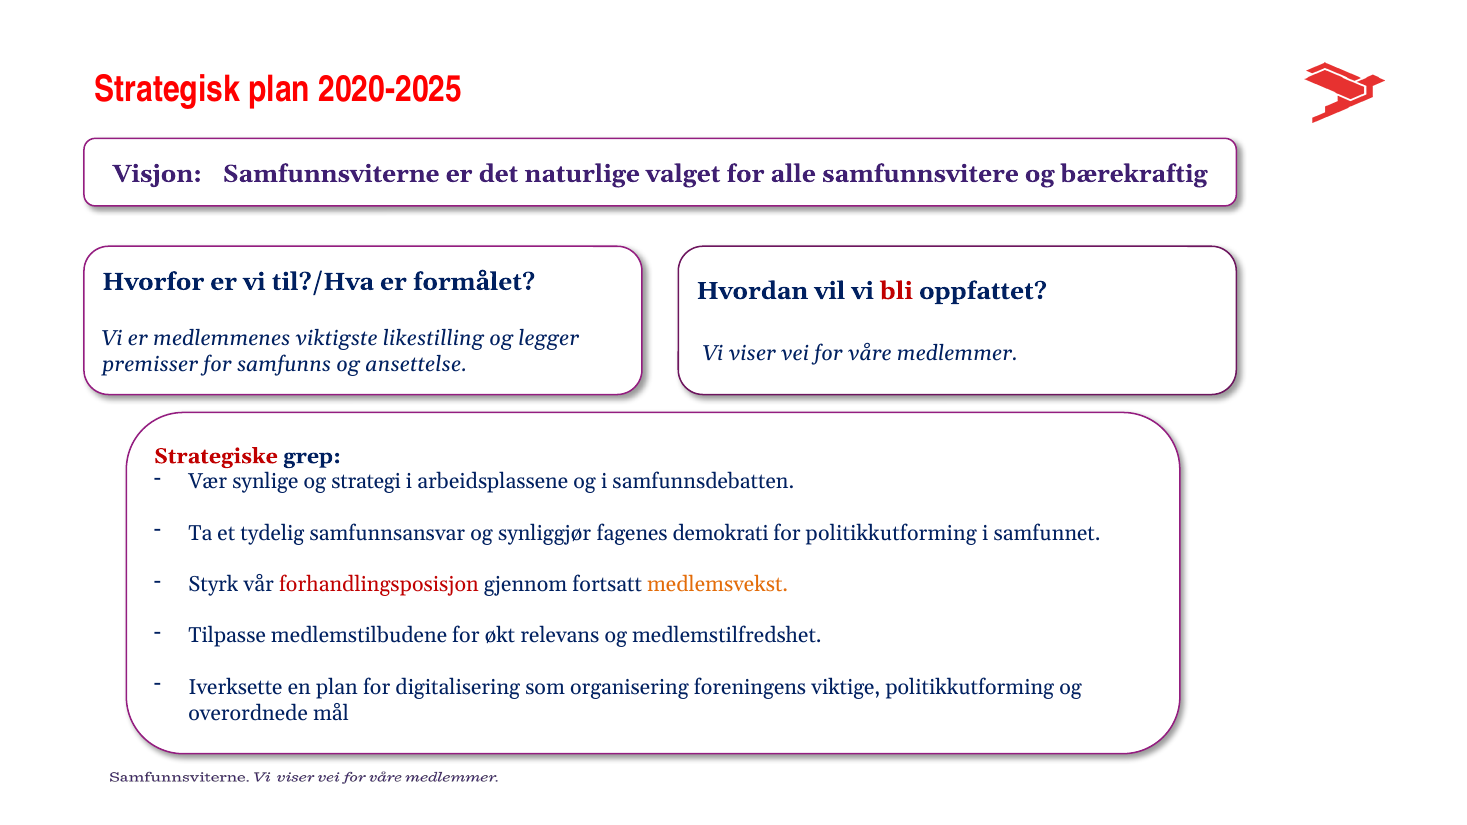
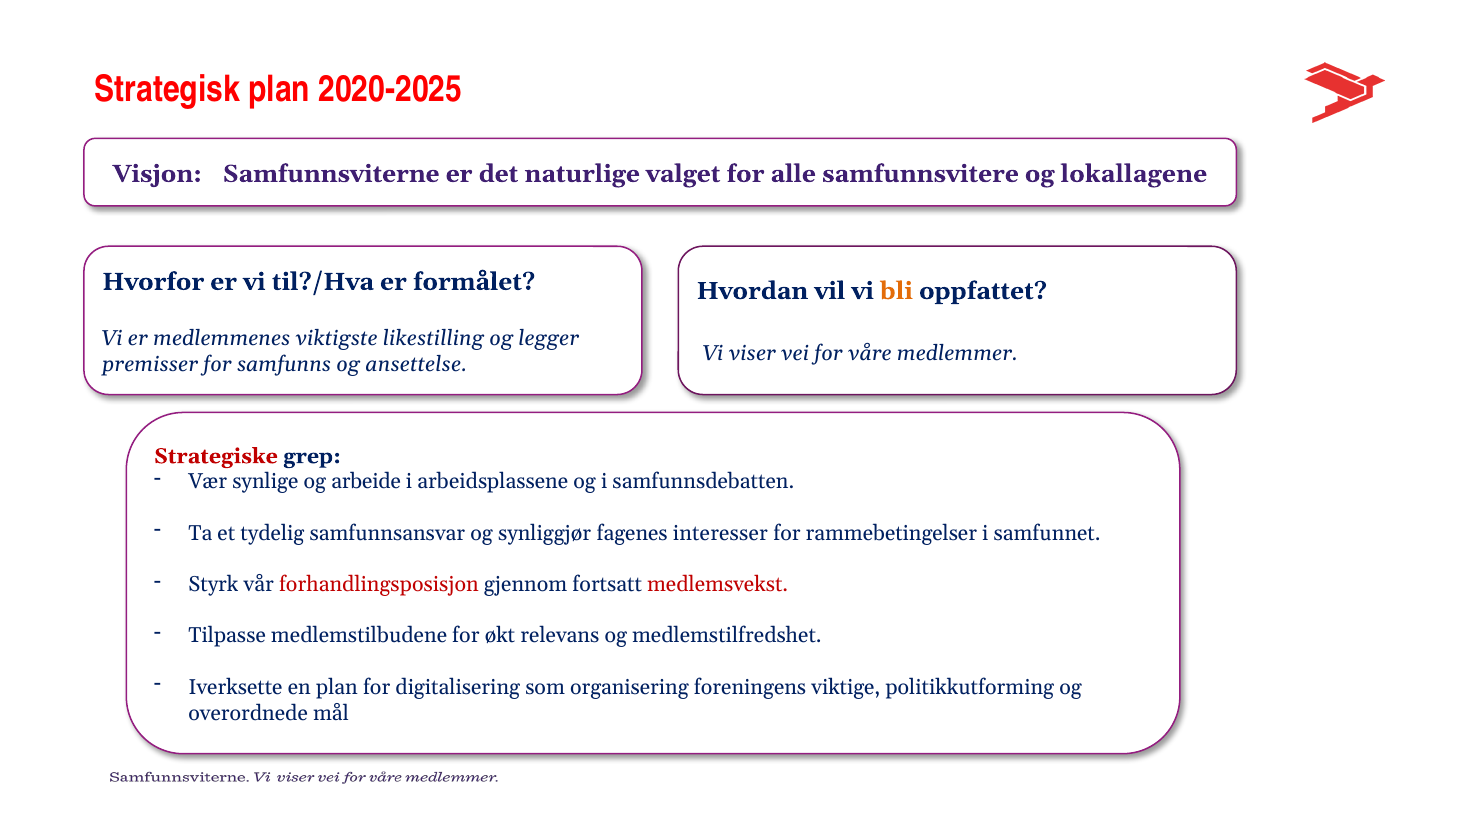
bærekraftig: bærekraftig -> lokallagene
bli colour: red -> orange
strategi: strategi -> arbeide
demokrati: demokrati -> interesser
for politikkutforming: politikkutforming -> rammebetingelser
medlemsvekst colour: orange -> red
